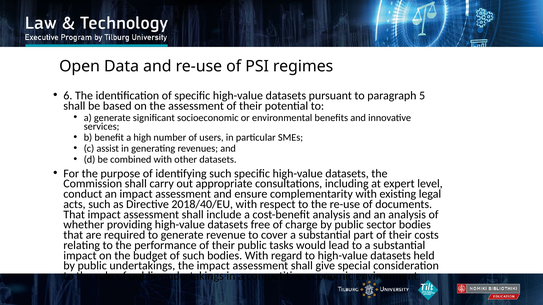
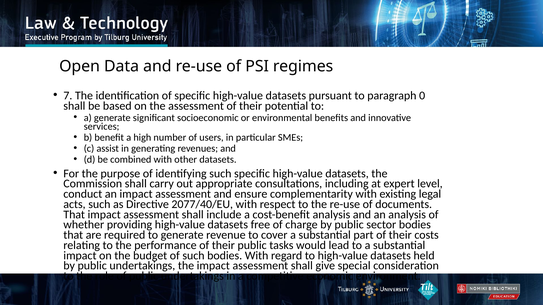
6: 6 -> 7
5: 5 -> 0
2018/40/EU: 2018/40/EU -> 2077/40/EU
